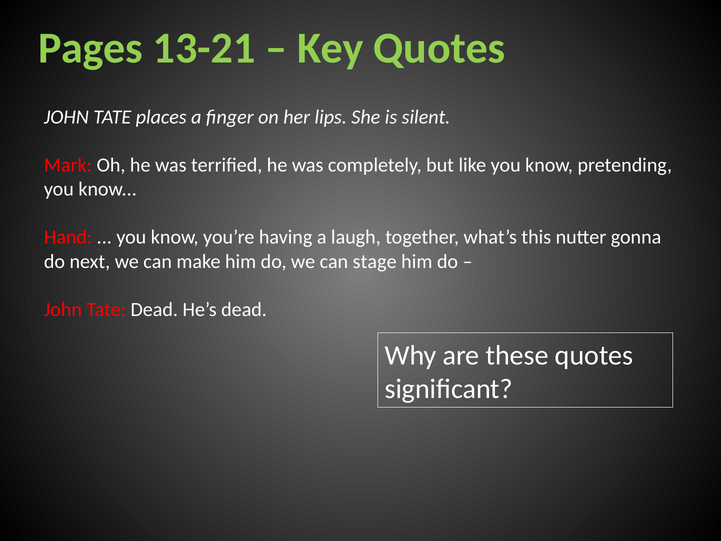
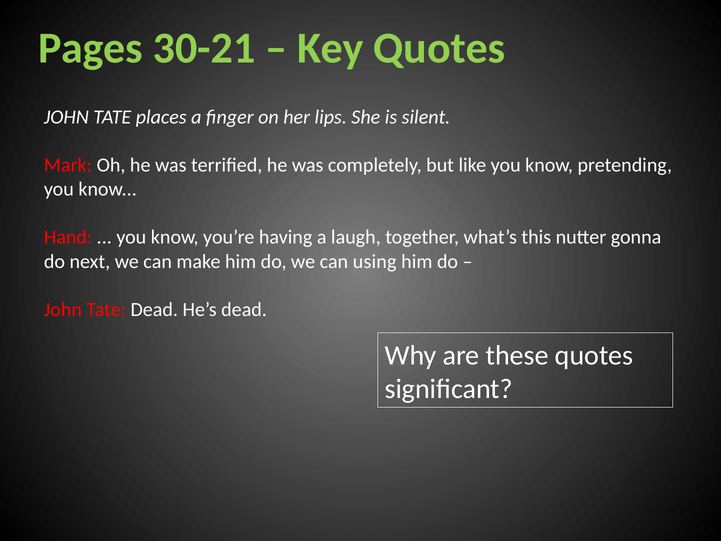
13-21: 13-21 -> 30-21
stage: stage -> using
